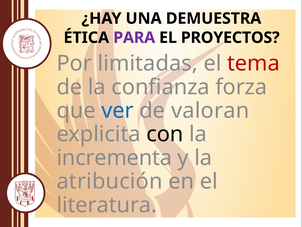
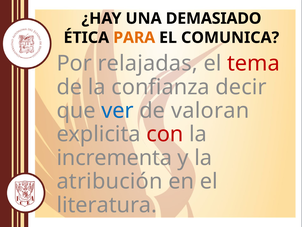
DEMUESTRA: DEMUESTRA -> DEMASIADO
PARA colour: purple -> orange
PROYECTOS: PROYECTOS -> COMUNICA
limitadas: limitadas -> relajadas
forza: forza -> decir
con colour: black -> red
